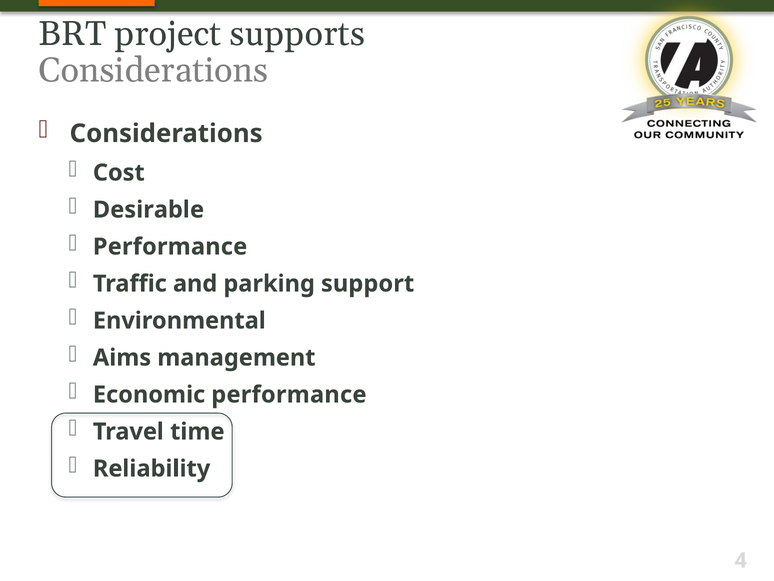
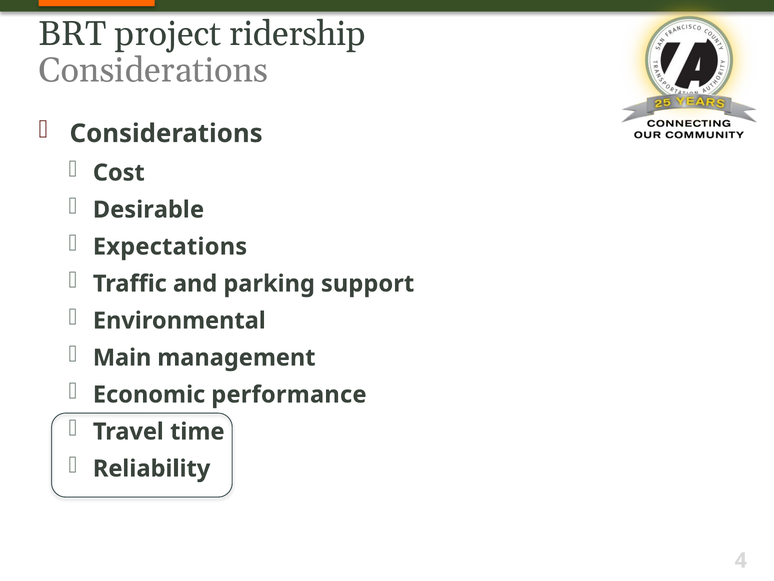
supports: supports -> ridership
Performance at (170, 247): Performance -> Expectations
Aims: Aims -> Main
